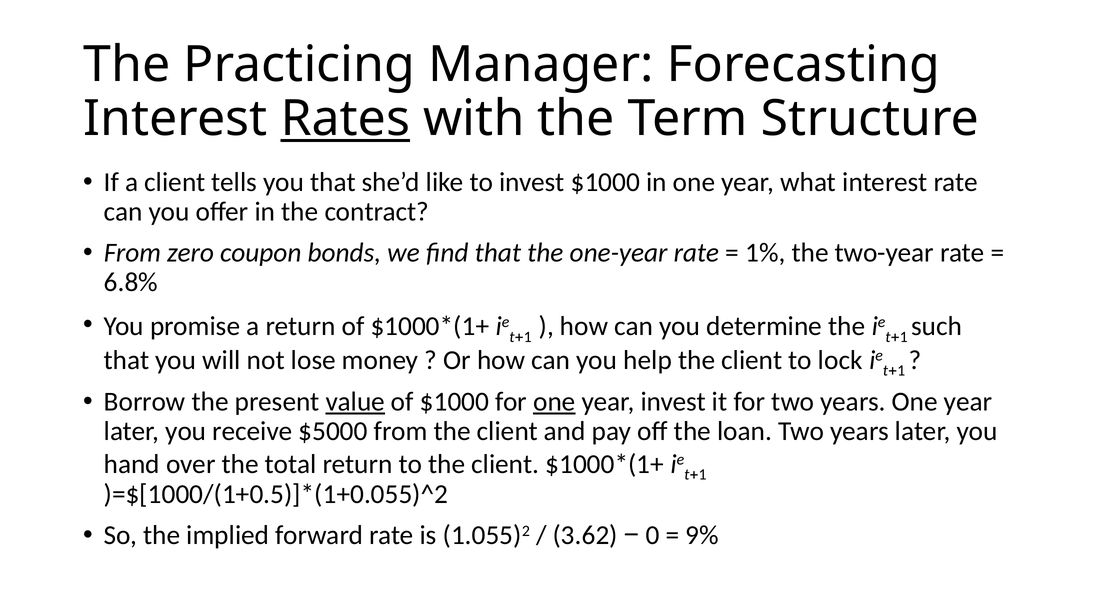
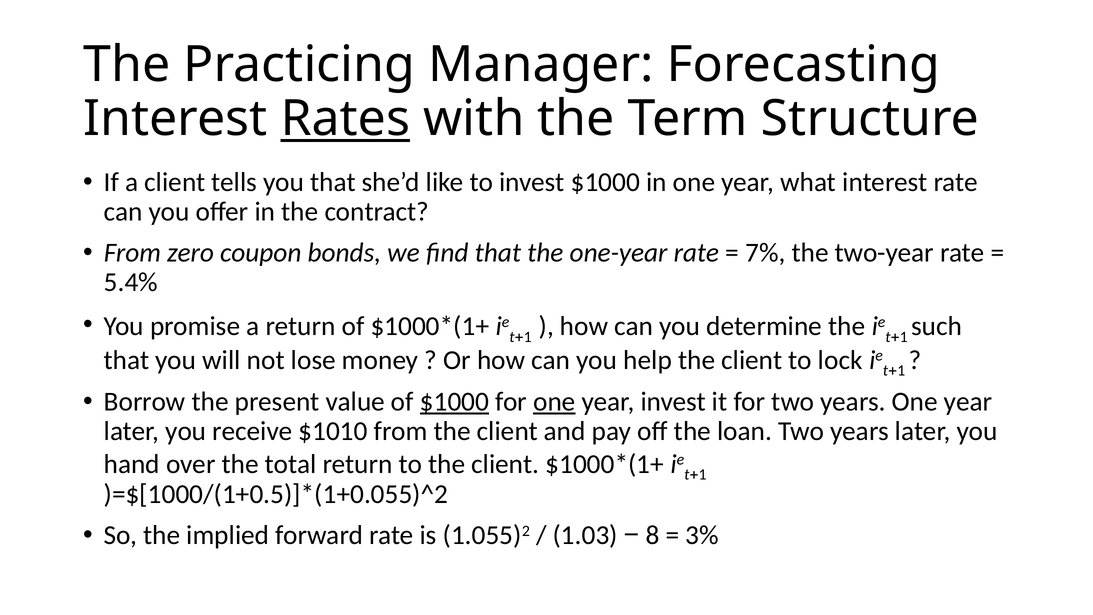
1%: 1% -> 7%
6.8%: 6.8% -> 5.4%
value underline: present -> none
$1000 at (454, 402) underline: none -> present
$5000: $5000 -> $1010
3.62: 3.62 -> 1.03
0: 0 -> 8
9%: 9% -> 3%
